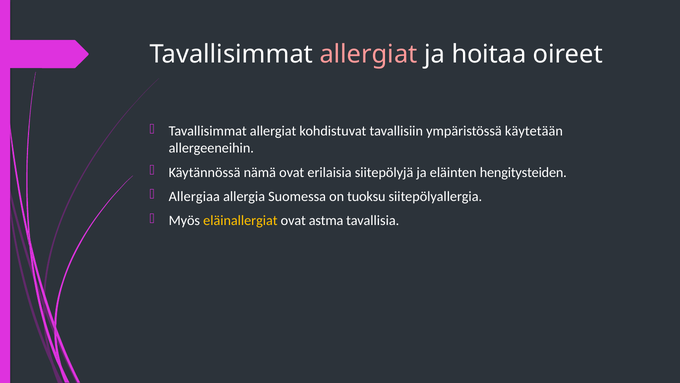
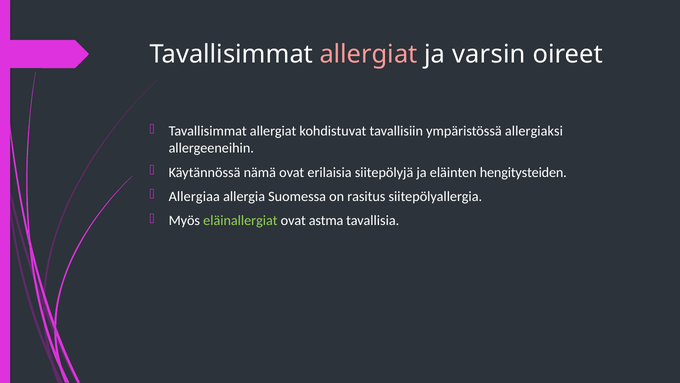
hoitaa: hoitaa -> varsin
käytetään: käytetään -> allergiaksi
tuoksu: tuoksu -> rasitus
eläinallergiat colour: yellow -> light green
